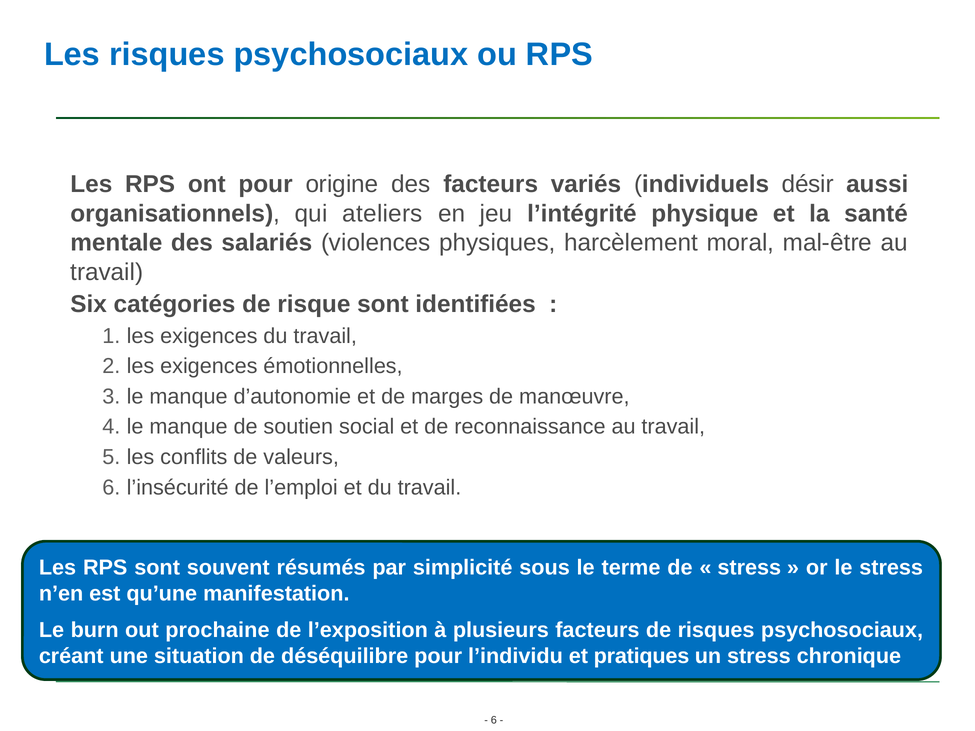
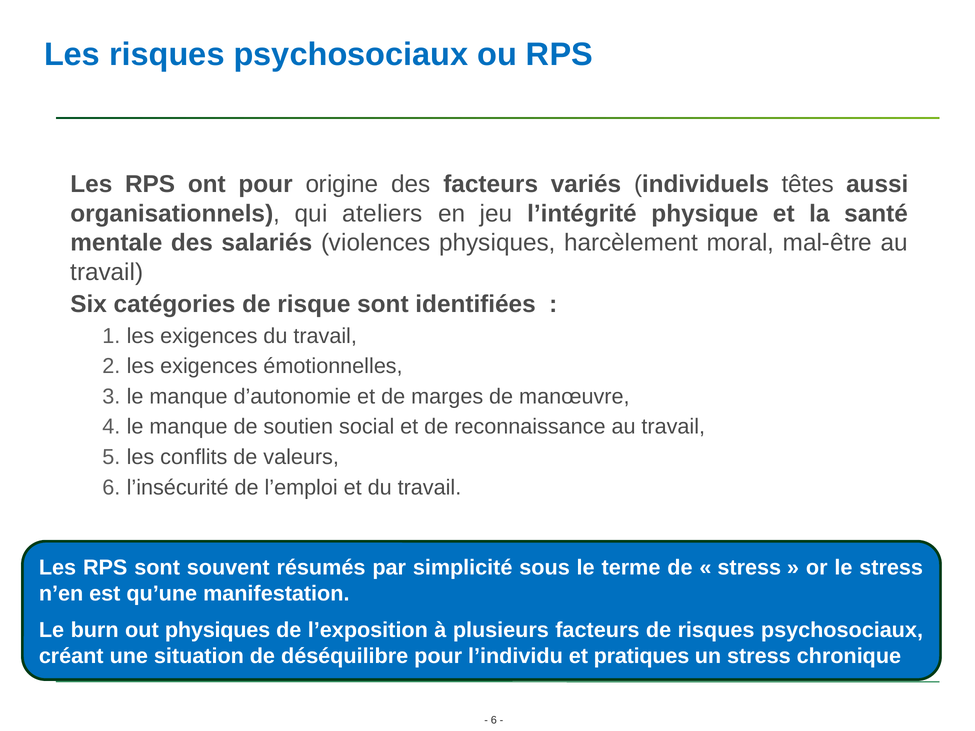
désir: désir -> têtes
out prochaine: prochaine -> physiques
